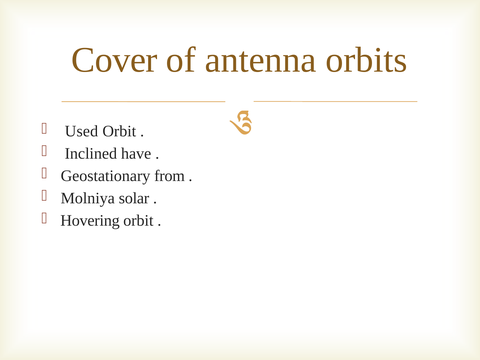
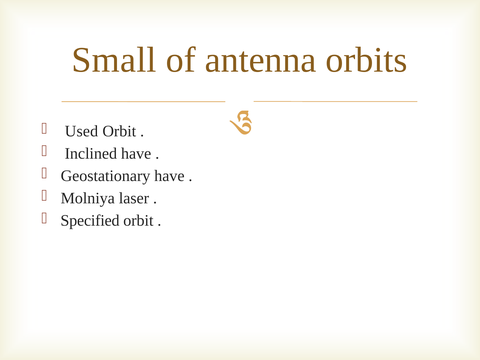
Cover: Cover -> Small
Geostationary from: from -> have
solar: solar -> laser
Hovering: Hovering -> Specified
